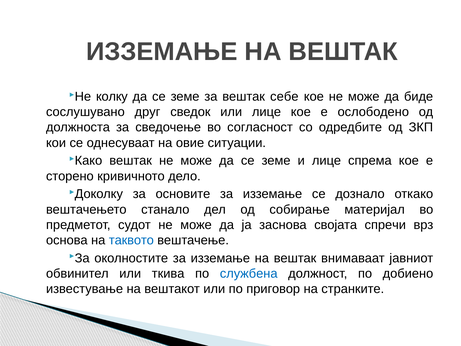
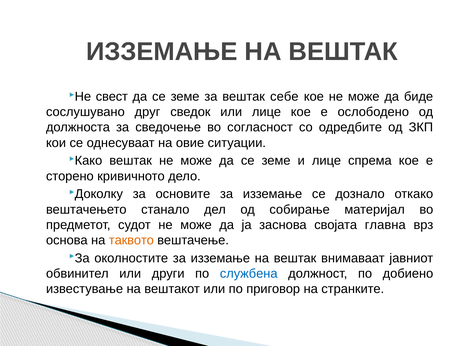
колку: колку -> свест
спречи: спречи -> главна
таквото colour: blue -> orange
ткива: ткива -> други
